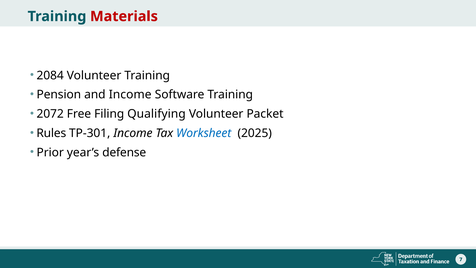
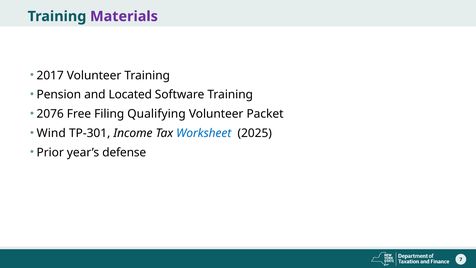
Materials colour: red -> purple
2084: 2084 -> 2017
and Income: Income -> Located
2072: 2072 -> 2076
Rules: Rules -> Wind
